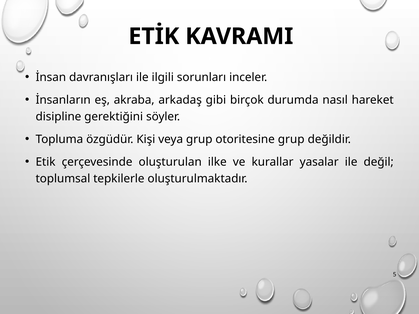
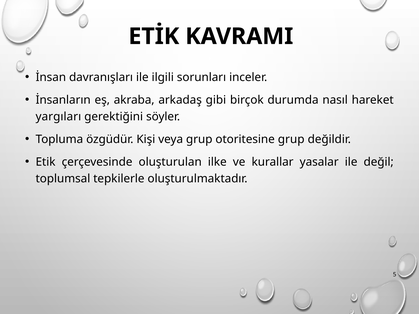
disipline: disipline -> yargıları
